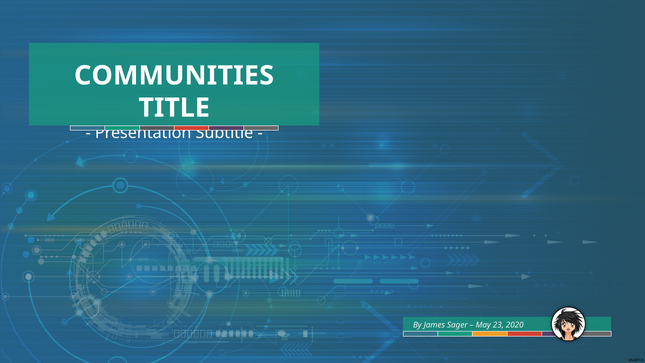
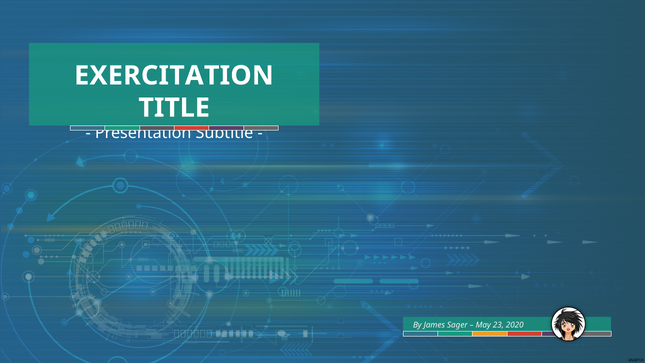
COMMUNITIES: COMMUNITIES -> EXERCITATION
